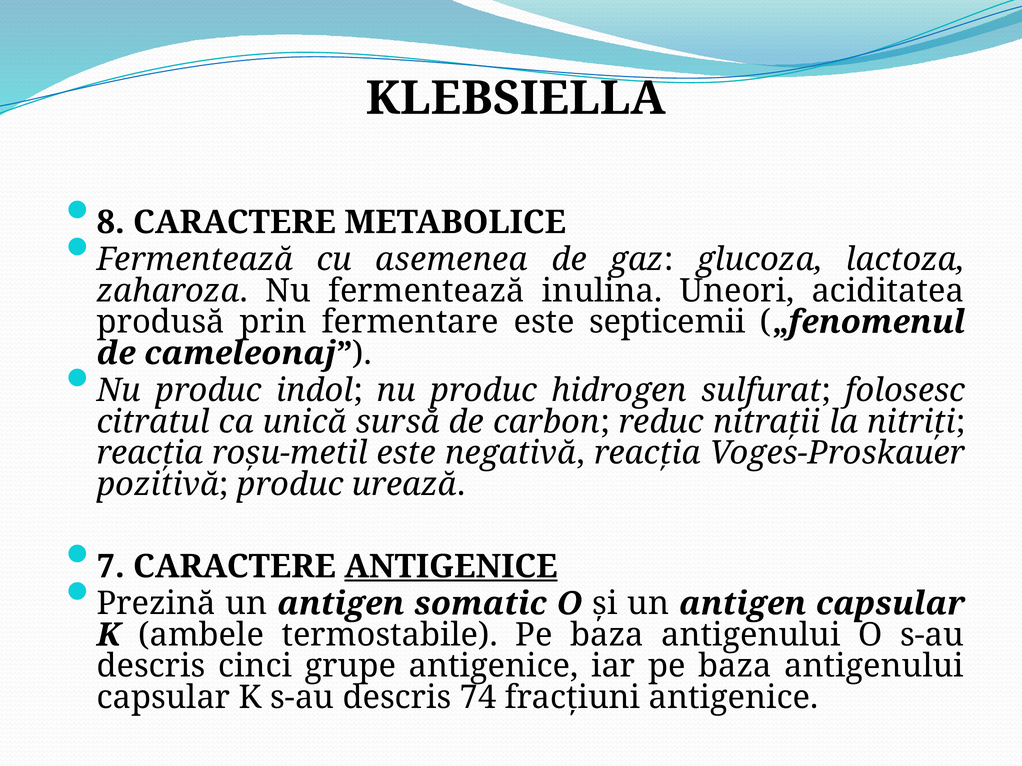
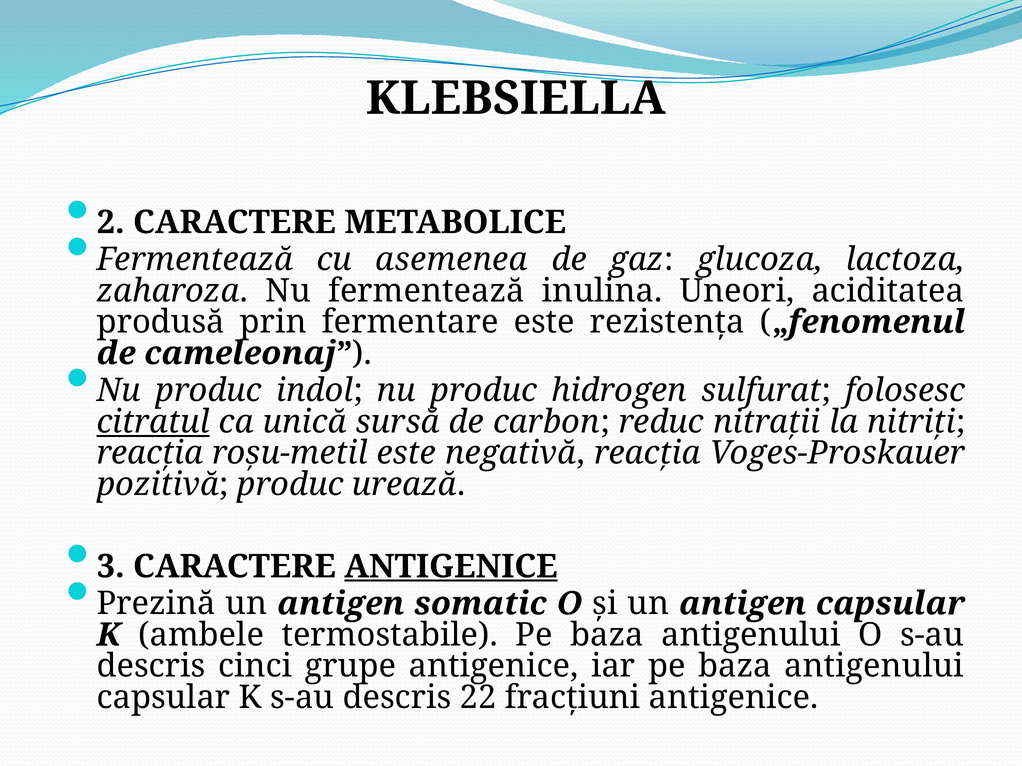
8: 8 -> 2
septicemii: septicemii -> rezistenţa
citratul underline: none -> present
7: 7 -> 3
74: 74 -> 22
